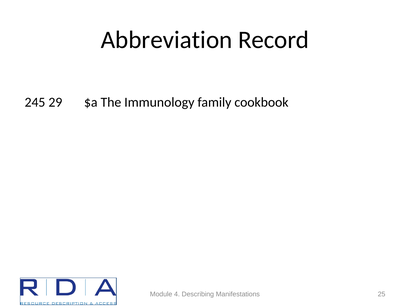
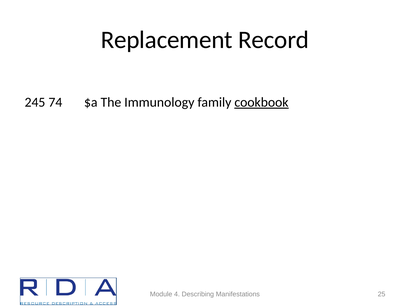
Abbreviation: Abbreviation -> Replacement
29: 29 -> 74
cookbook underline: none -> present
